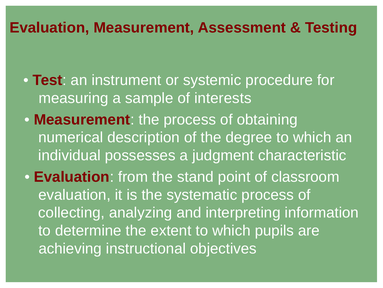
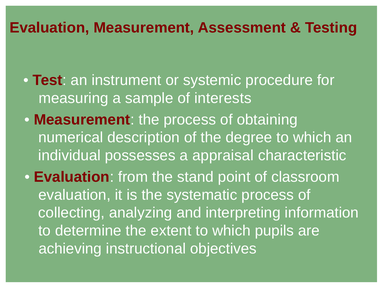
judgment: judgment -> appraisal
